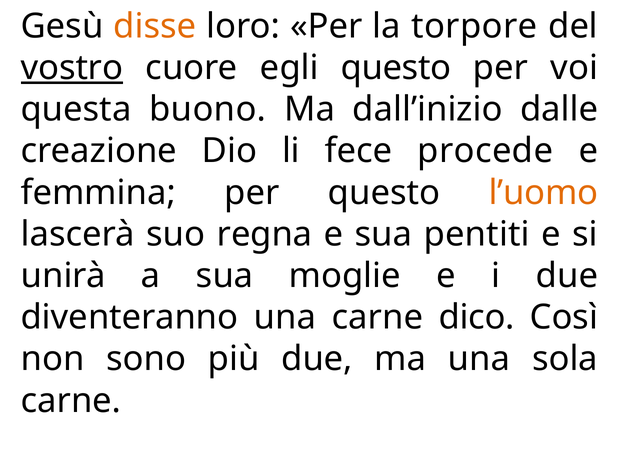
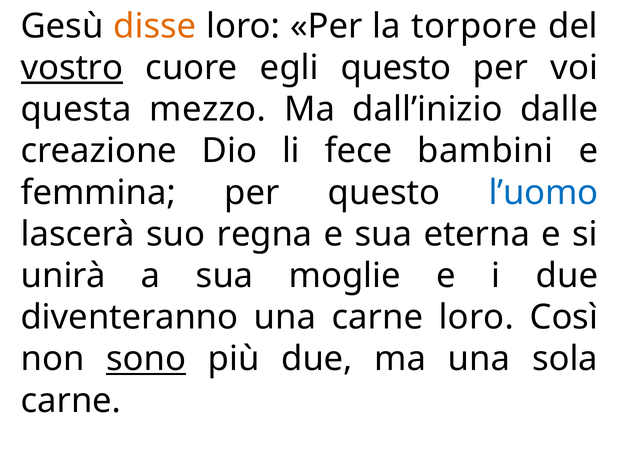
buono: buono -> mezzo
procede: procede -> bambini
l’uomo colour: orange -> blue
pentiti: pentiti -> eterna
carne dico: dico -> loro
sono underline: none -> present
